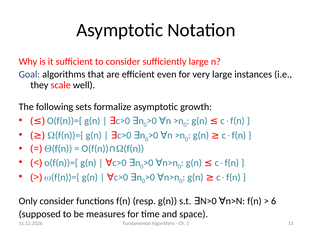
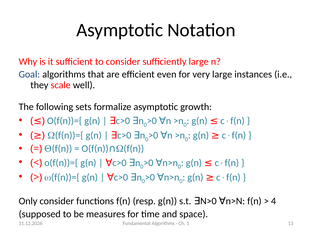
6: 6 -> 4
